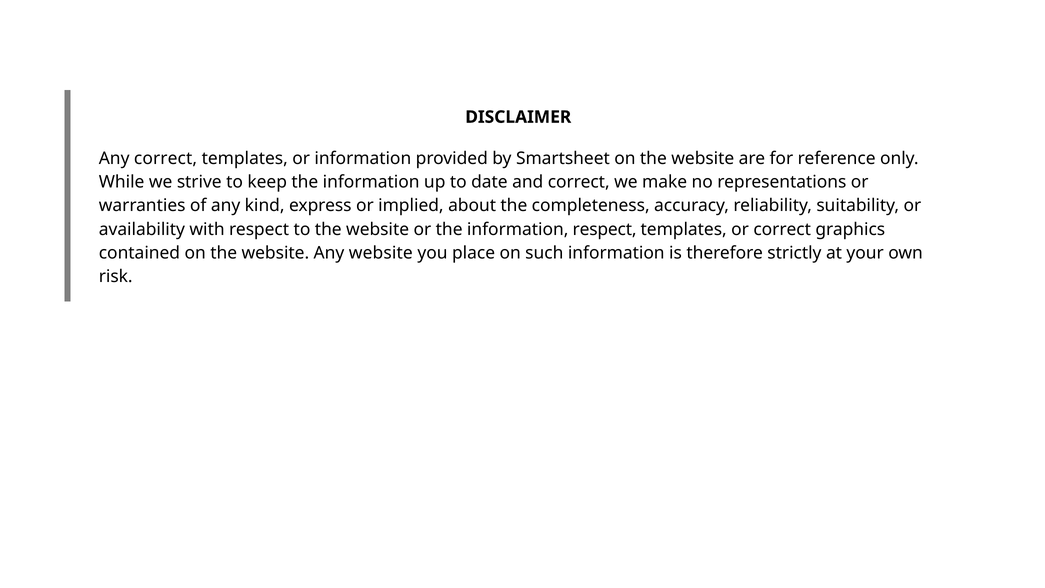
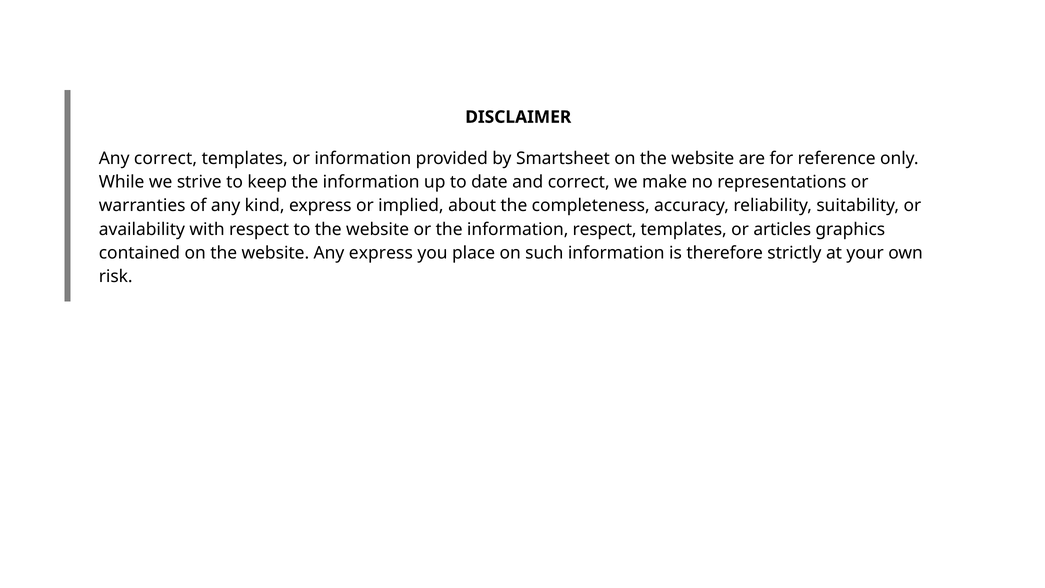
or correct: correct -> articles
Any website: website -> express
